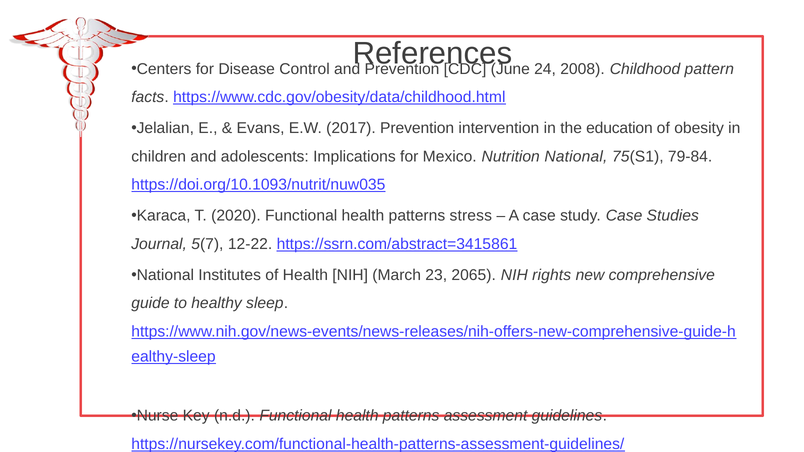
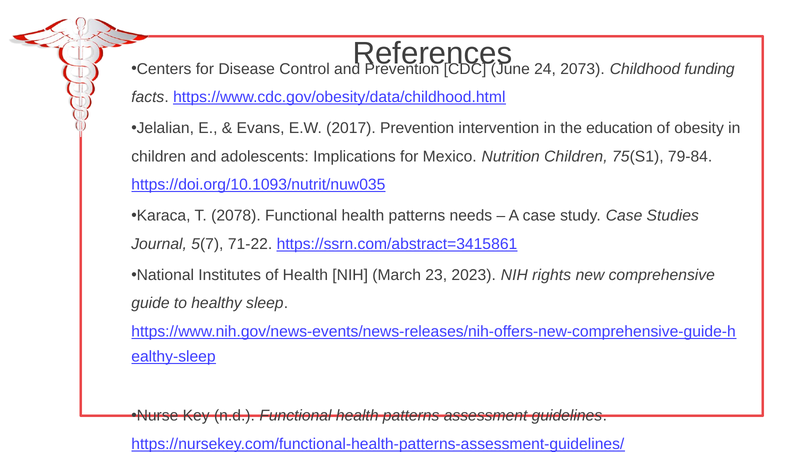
2008: 2008 -> 2073
pattern: pattern -> funding
Nutrition National: National -> Children
2020: 2020 -> 2078
stress: stress -> needs
12-22: 12-22 -> 71-22
2065: 2065 -> 2023
